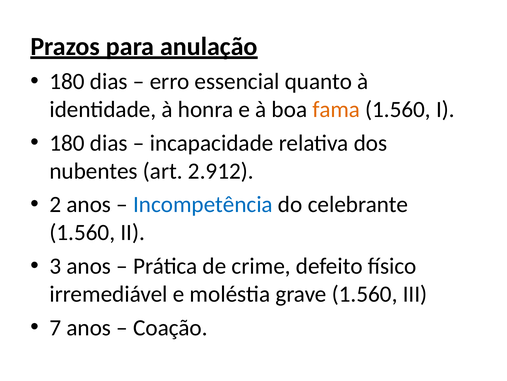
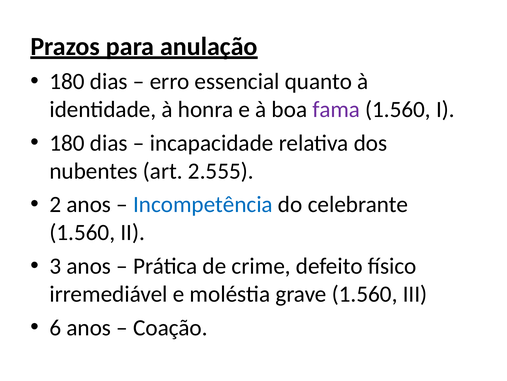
fama colour: orange -> purple
2.912: 2.912 -> 2.555
7: 7 -> 6
